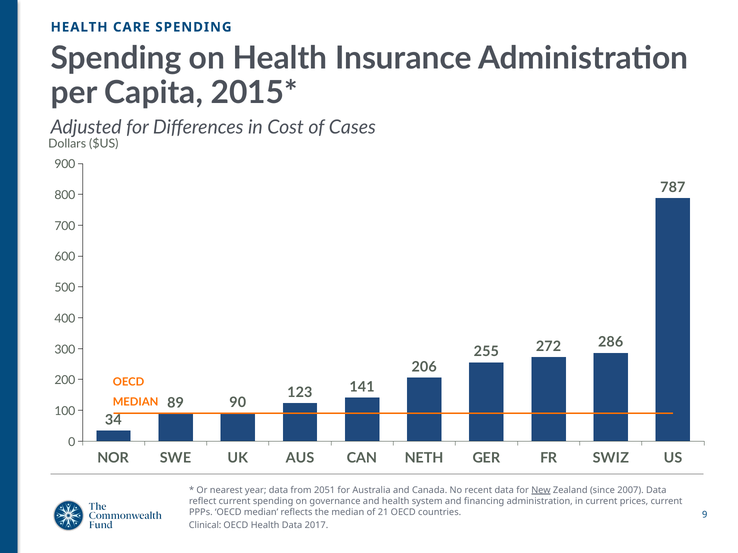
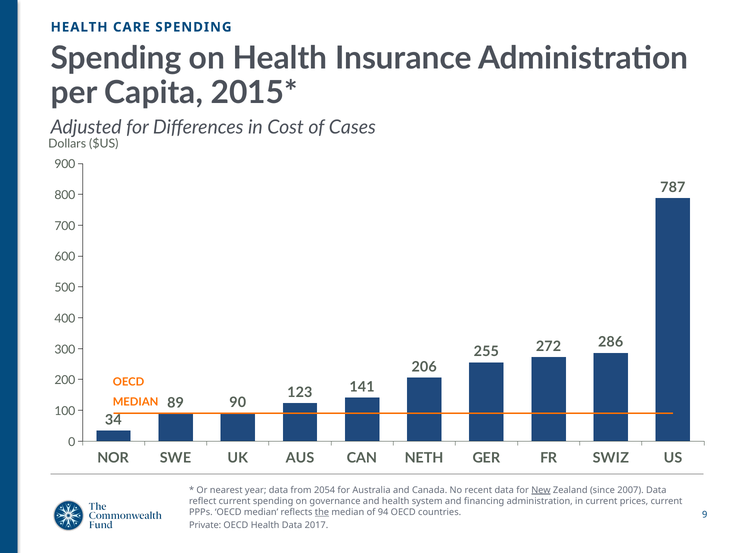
2051: 2051 -> 2054
the underline: none -> present
21: 21 -> 94
Clinical: Clinical -> Private
